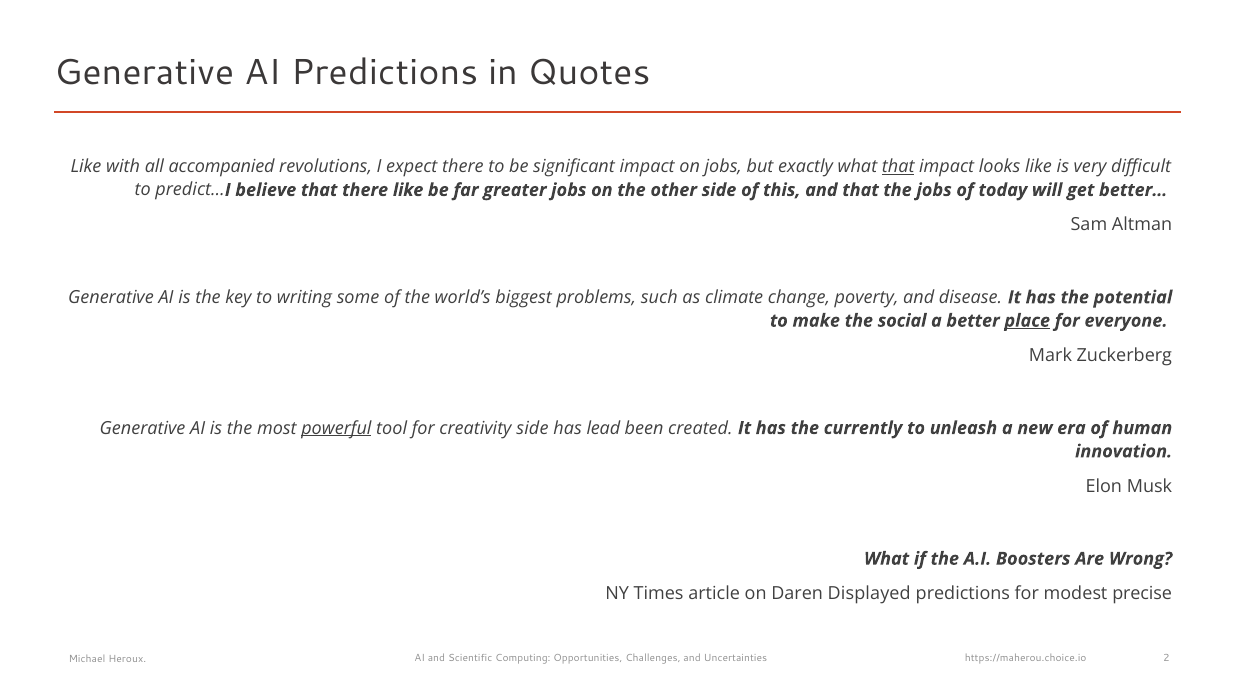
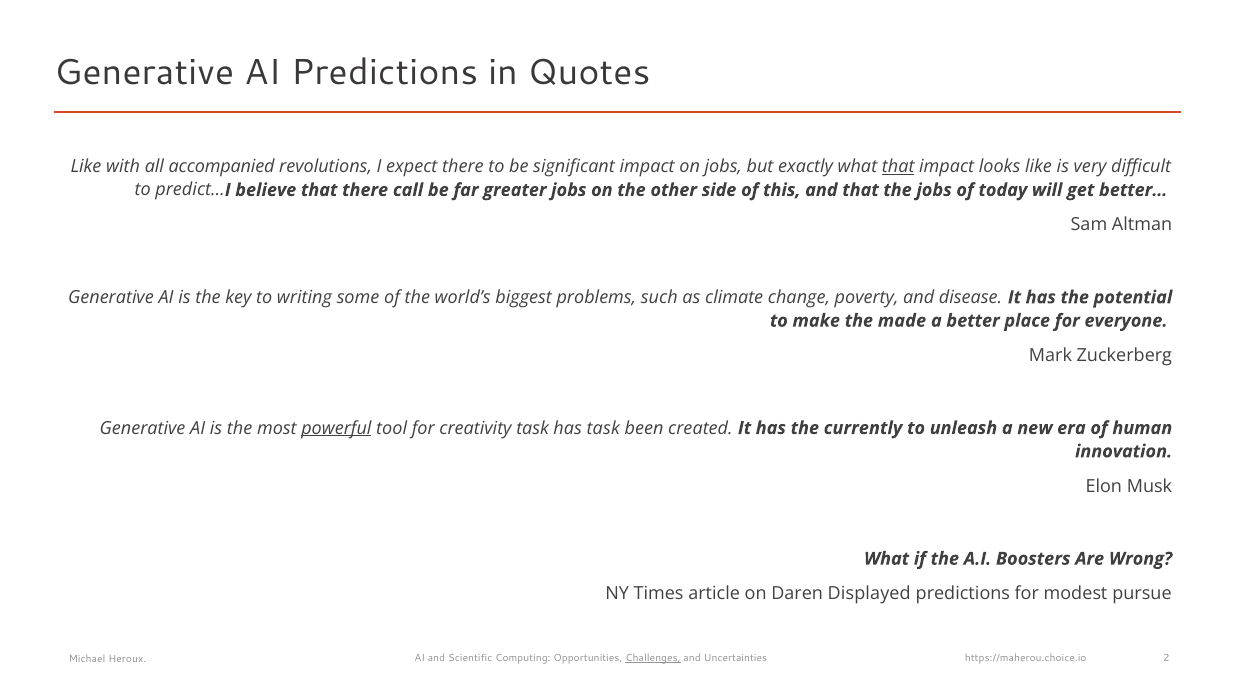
there like: like -> call
social: social -> made
place underline: present -> none
creativity side: side -> task
has lead: lead -> task
precise: precise -> pursue
Challenges underline: none -> present
